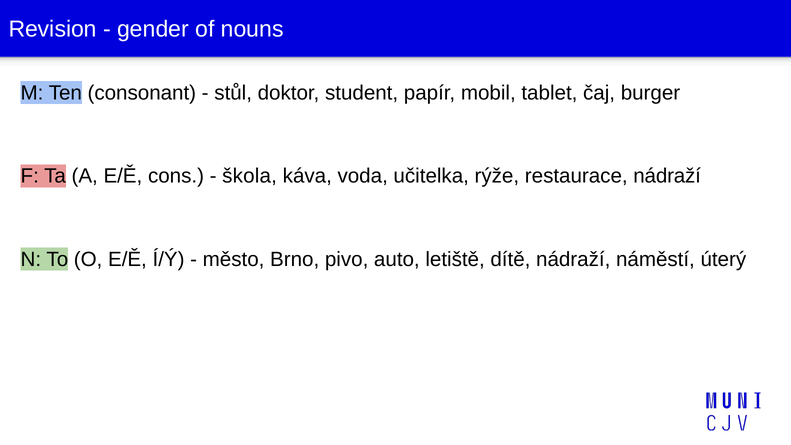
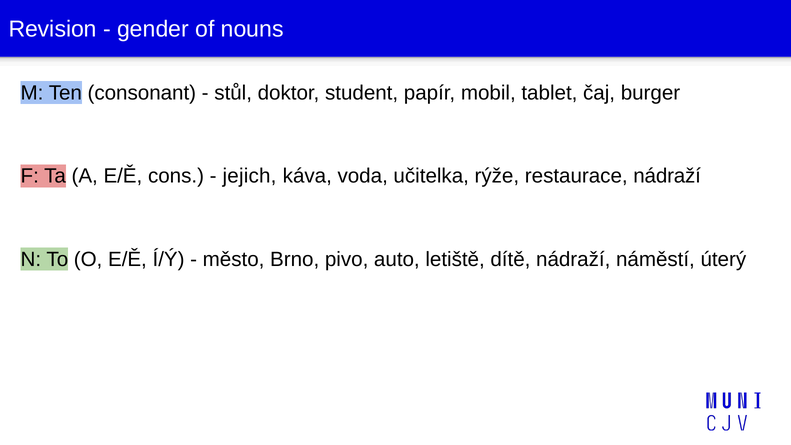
škola: škola -> jejich
